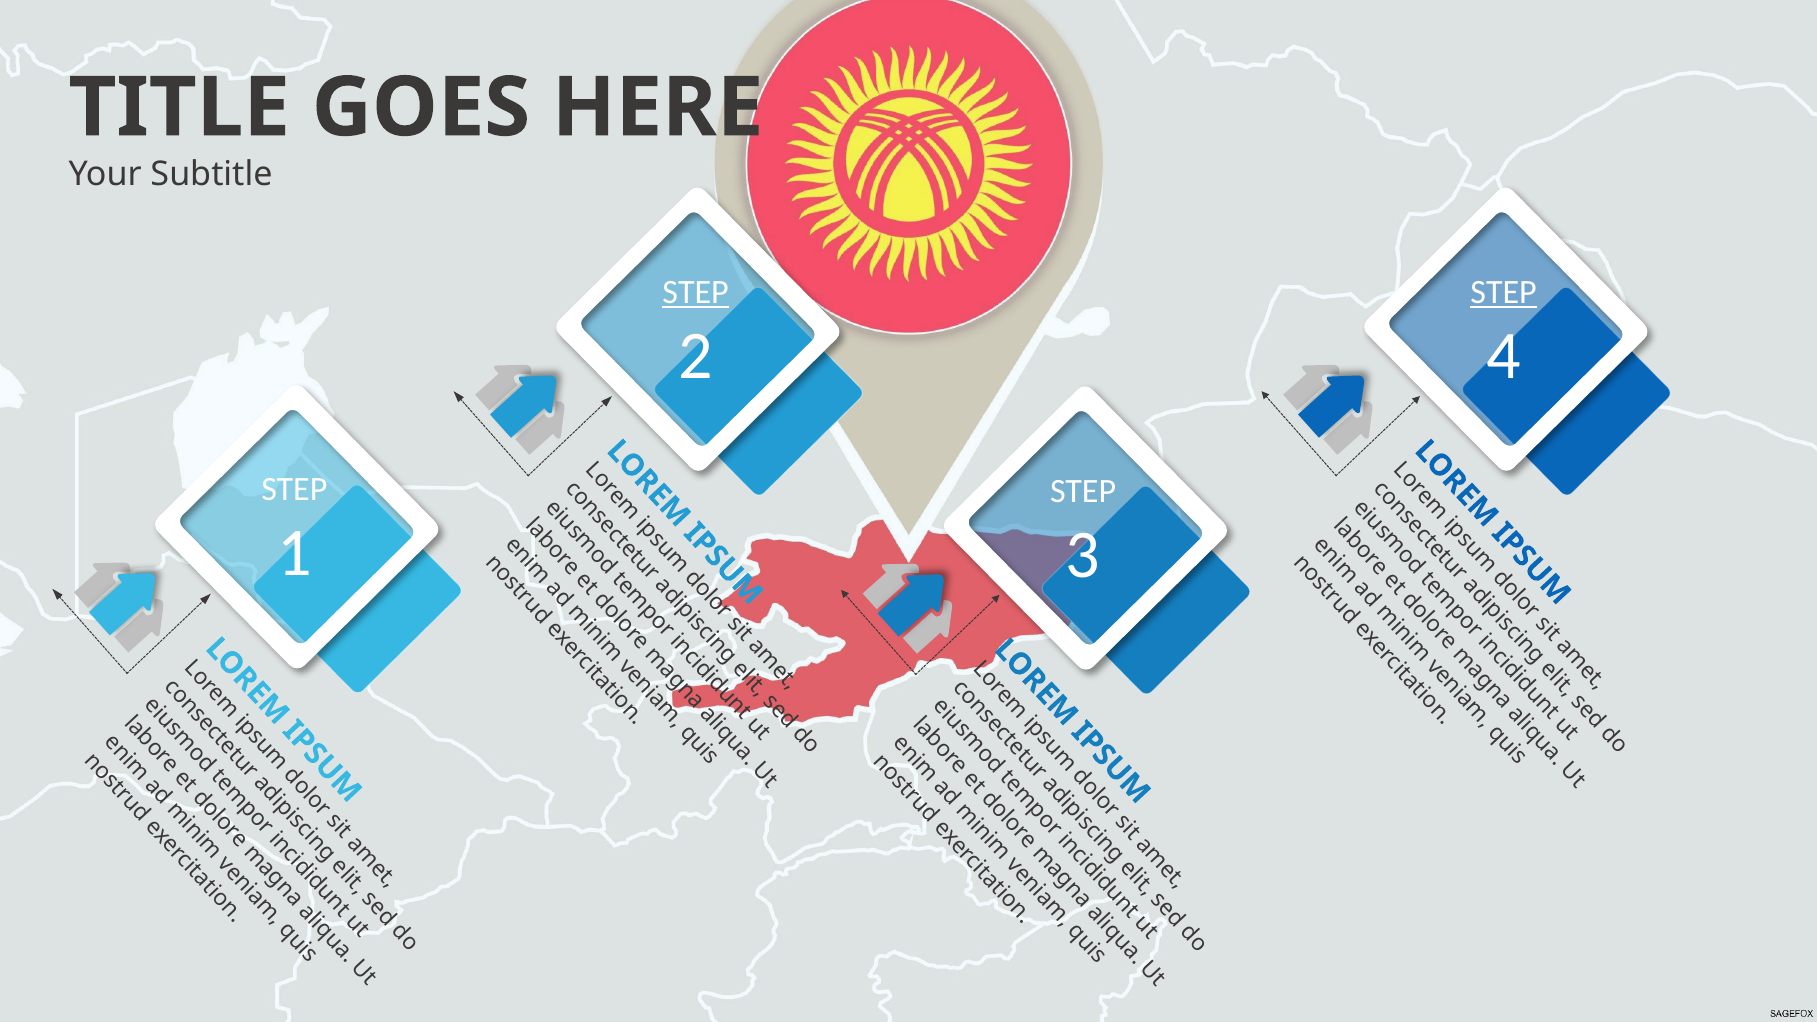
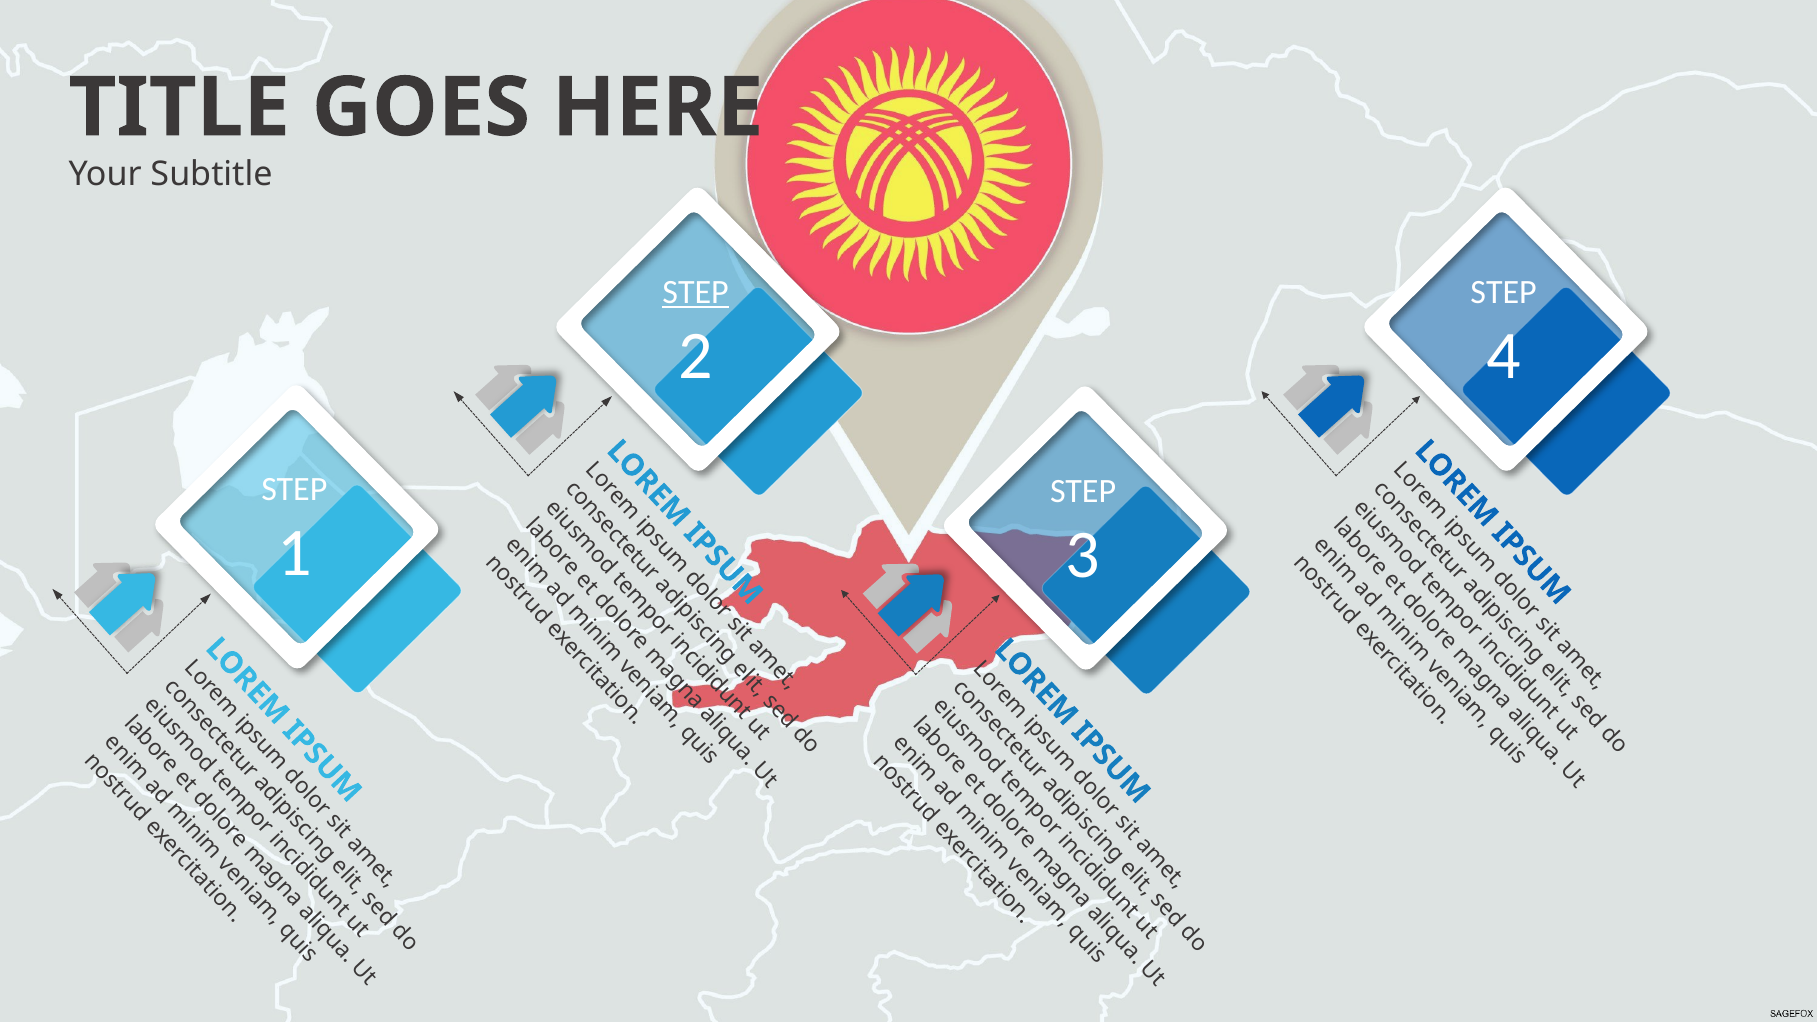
STEP at (1504, 292) underline: present -> none
